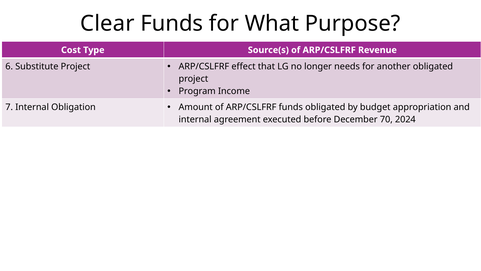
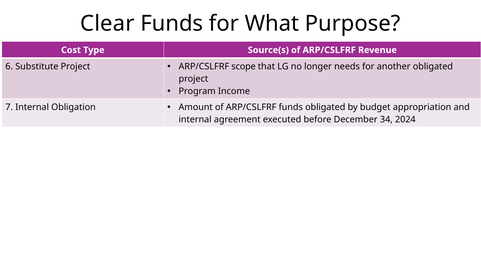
effect: effect -> scope
70: 70 -> 34
